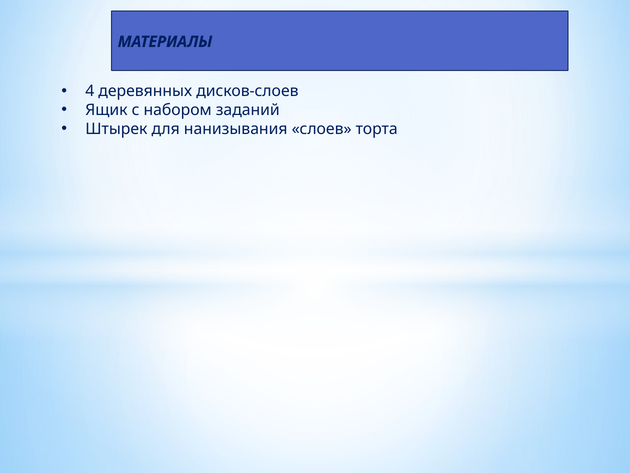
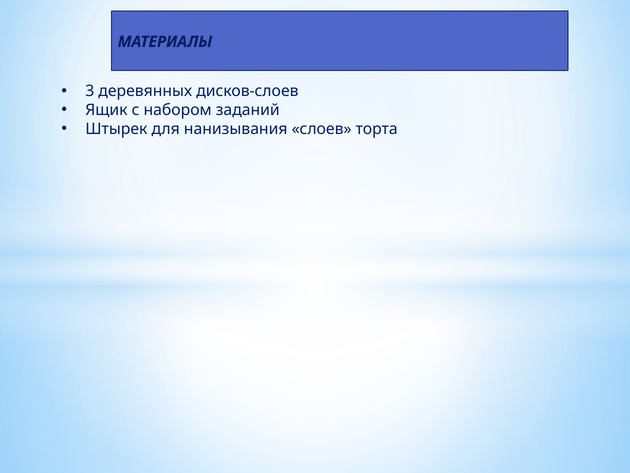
4: 4 -> 3
